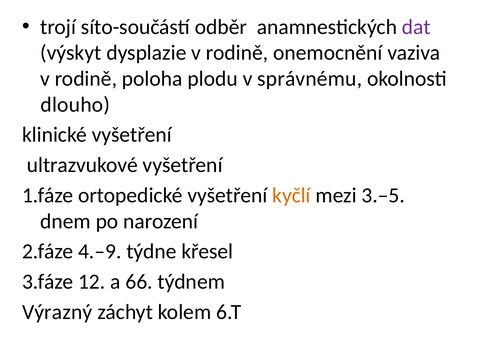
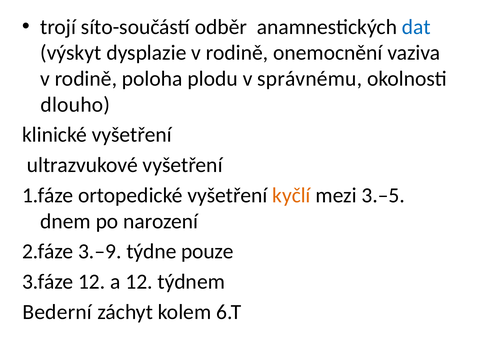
dat colour: purple -> blue
4.–9: 4.–9 -> 3.–9
křesel: křesel -> pouze
a 66: 66 -> 12
Výrazný: Výrazný -> Bederní
